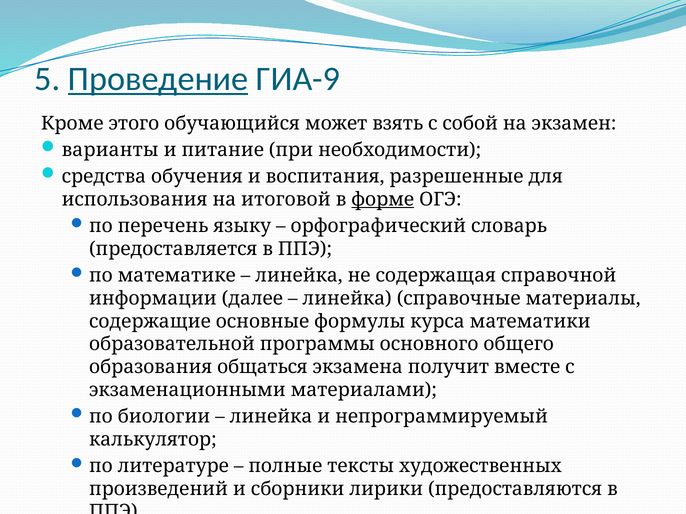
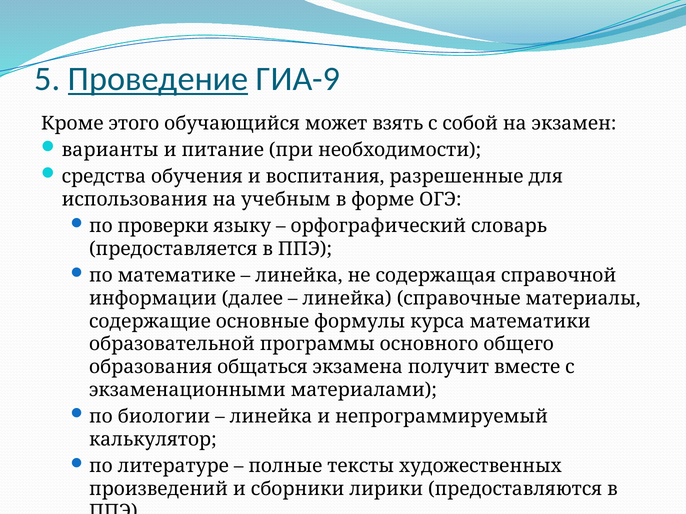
итоговой: итоговой -> учебным
форме underline: present -> none
перечень: перечень -> проверки
